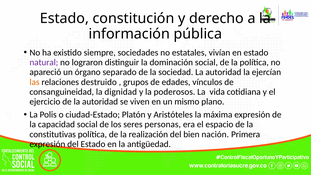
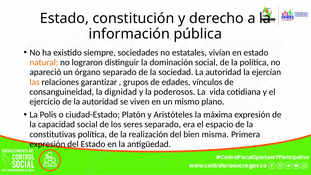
natural colour: purple -> orange
destruido: destruido -> garantizar
seres personas: personas -> separado
nación: nación -> misma
